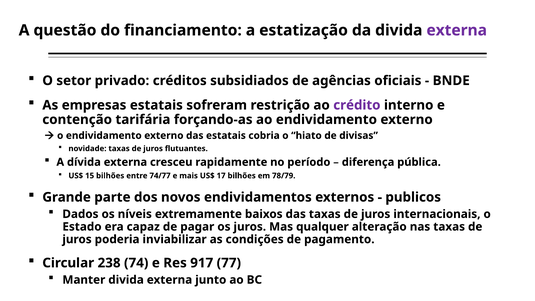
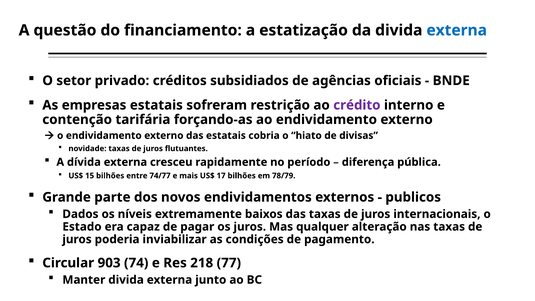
externa at (457, 30) colour: purple -> blue
238: 238 -> 903
917: 917 -> 218
